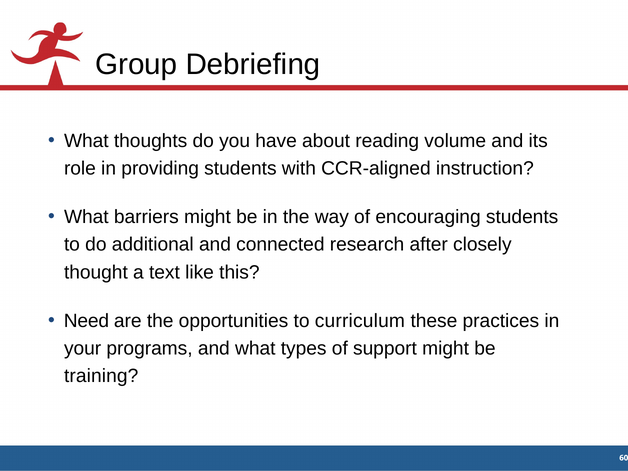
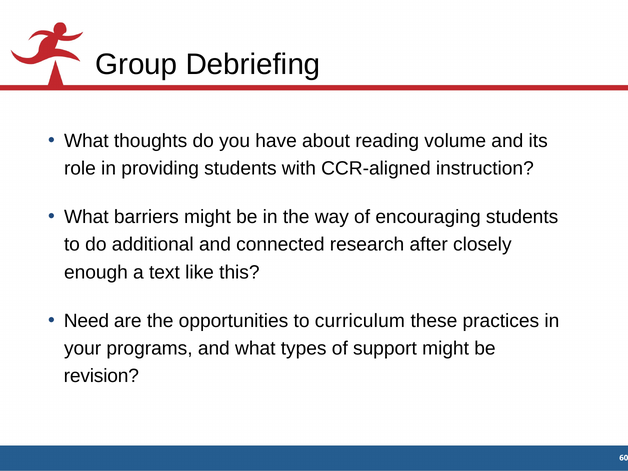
thought: thought -> enough
training: training -> revision
